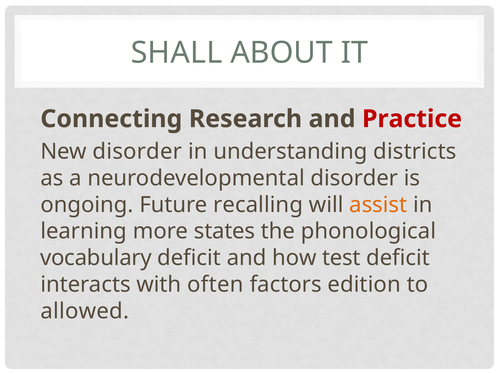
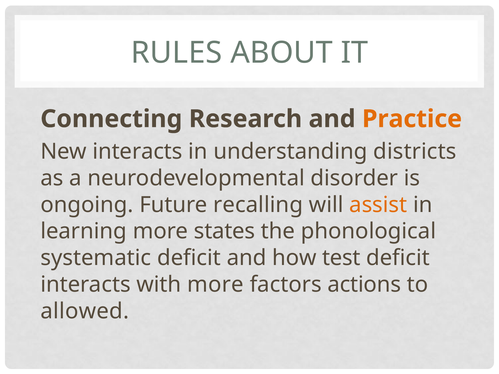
SHALL: SHALL -> RULES
Practice colour: red -> orange
New disorder: disorder -> interacts
vocabulary: vocabulary -> systematic
with often: often -> more
edition: edition -> actions
